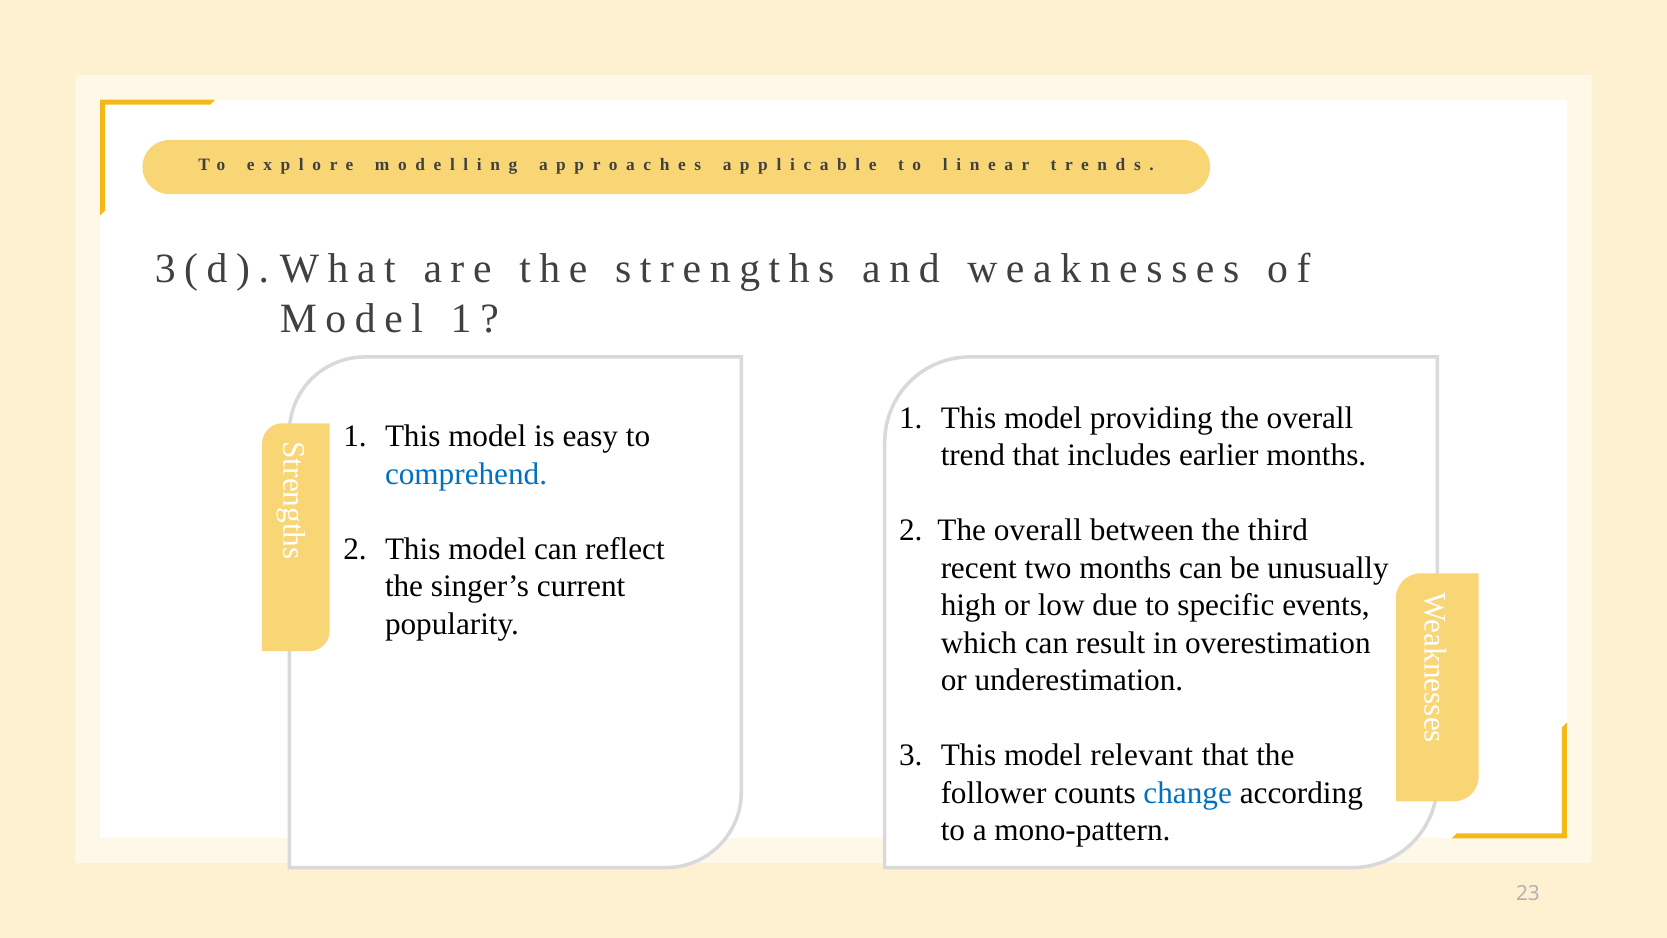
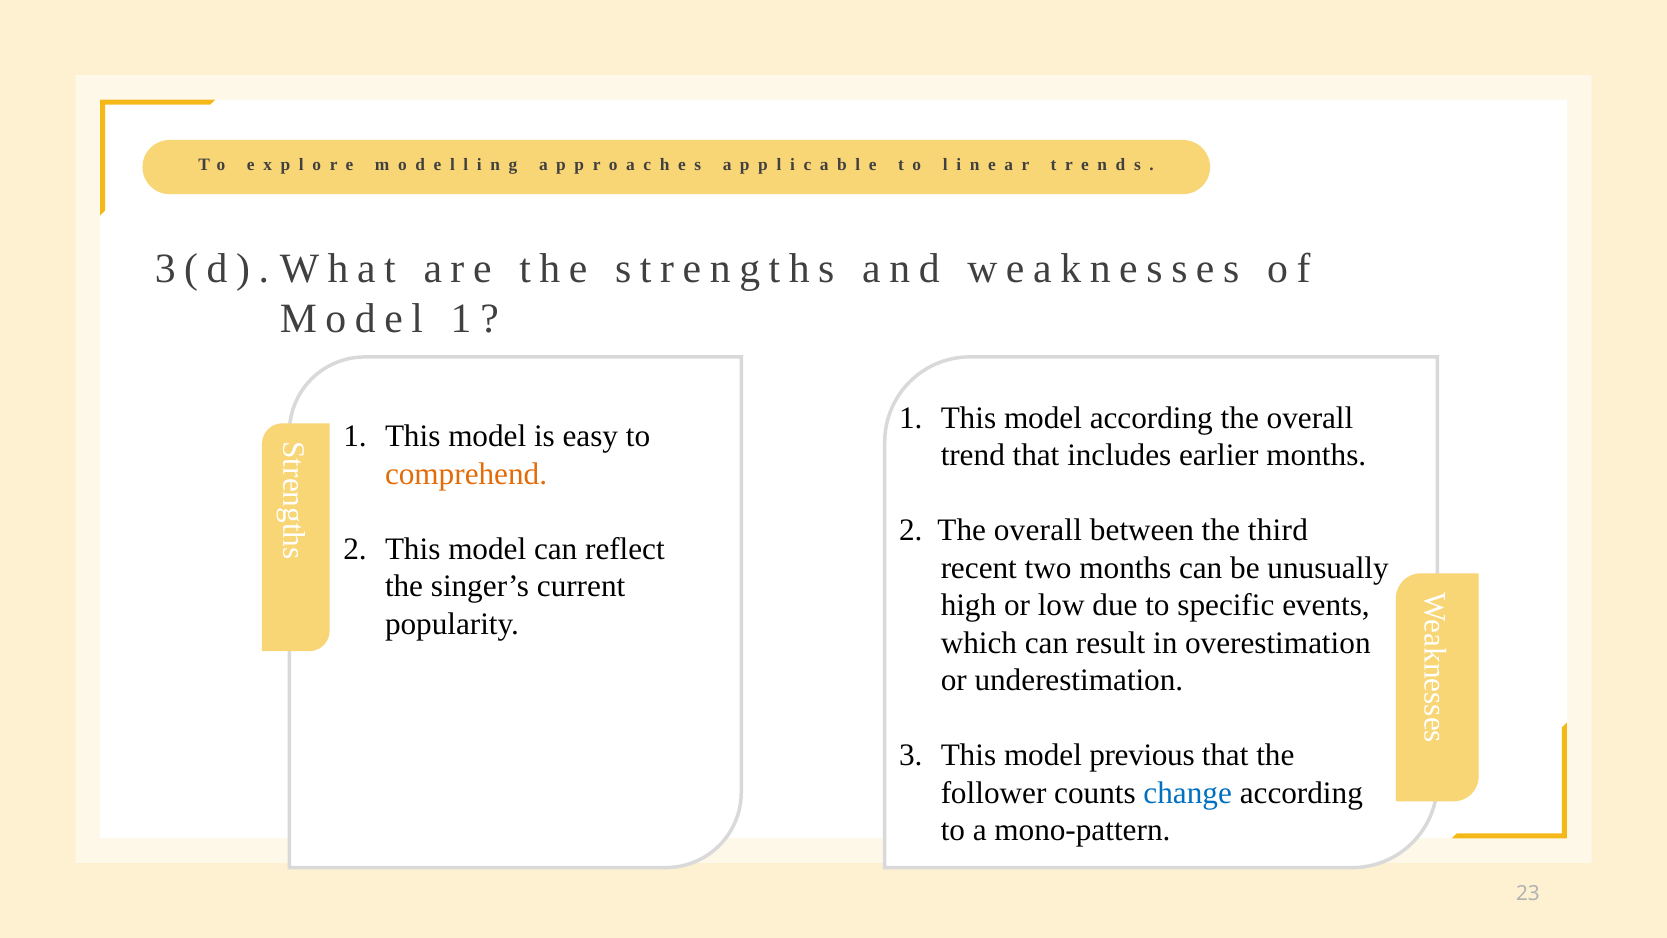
model providing: providing -> according
comprehend colour: blue -> orange
relevant: relevant -> previous
